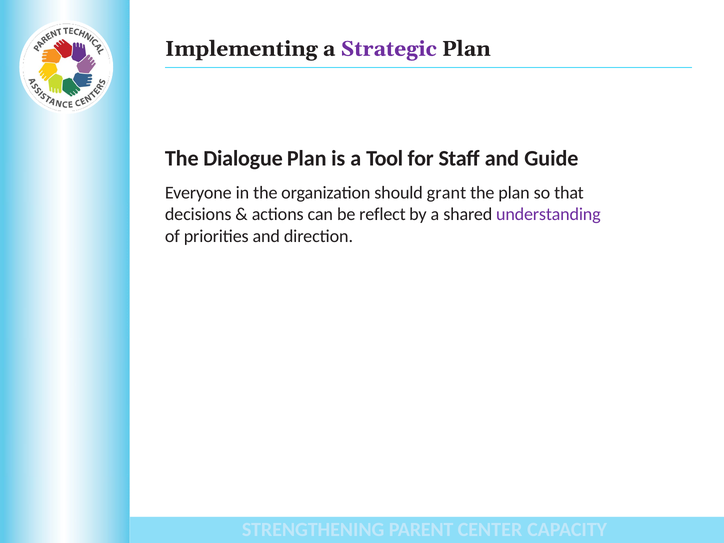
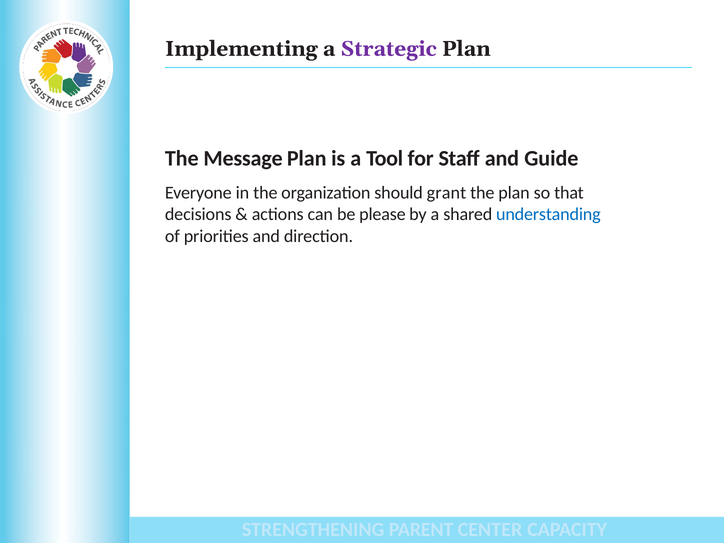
Dialogue: Dialogue -> Message
reflect: reflect -> please
understanding colour: purple -> blue
